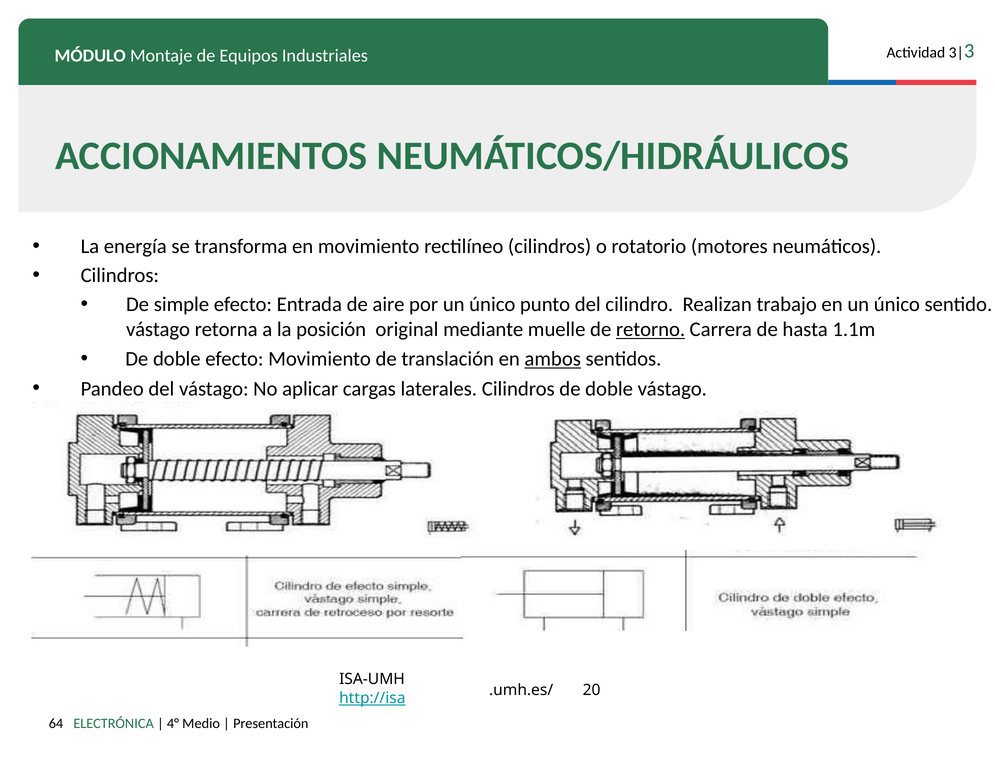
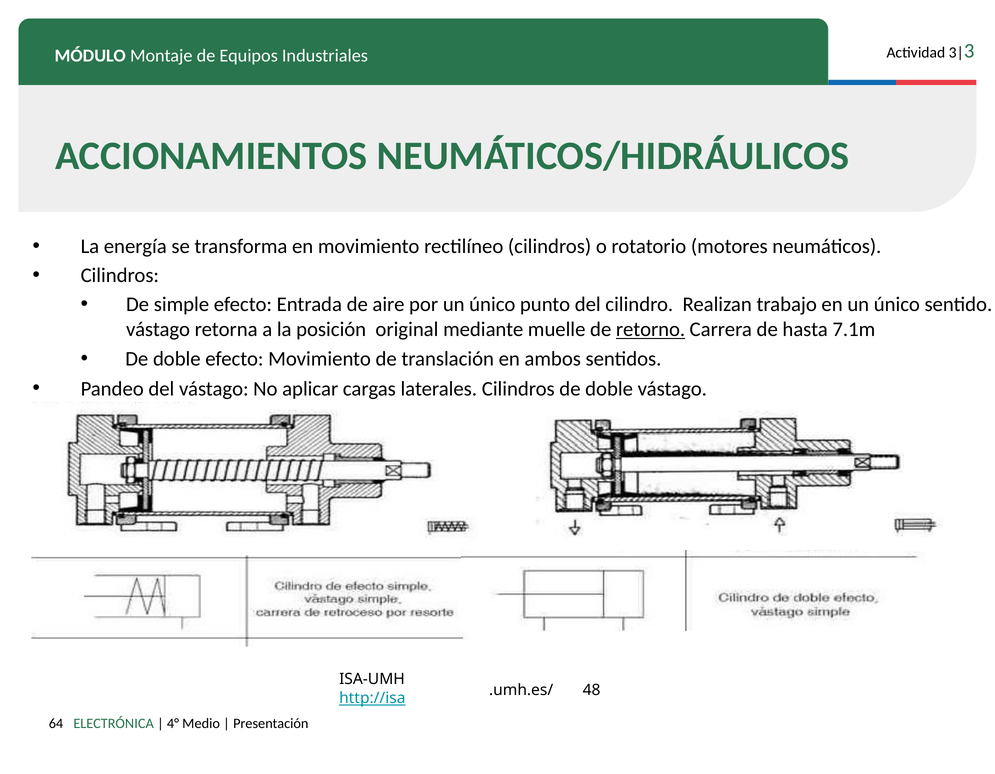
1.1m: 1.1m -> 7.1m
ambos underline: present -> none
20: 20 -> 48
